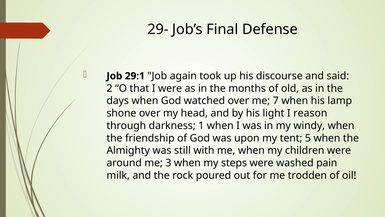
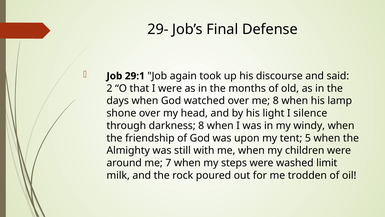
me 7: 7 -> 8
reason: reason -> silence
darkness 1: 1 -> 8
3: 3 -> 7
pain: pain -> limit
